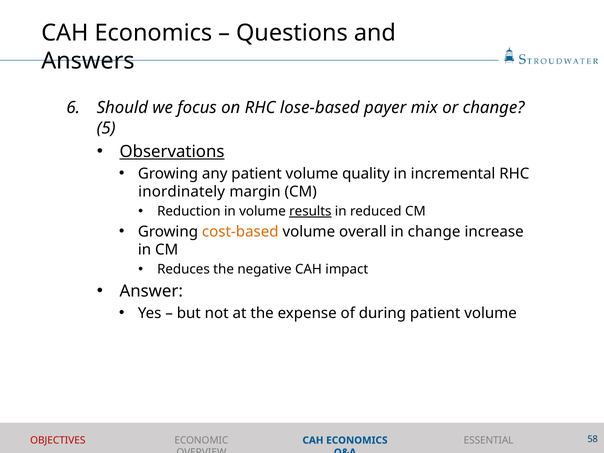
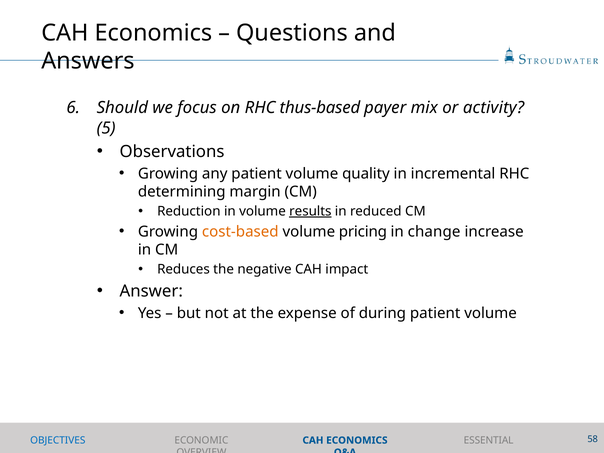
lose-based: lose-based -> thus-based
or change: change -> activity
Observations underline: present -> none
inordinately: inordinately -> determining
overall: overall -> pricing
OBJECTIVES colour: red -> blue
